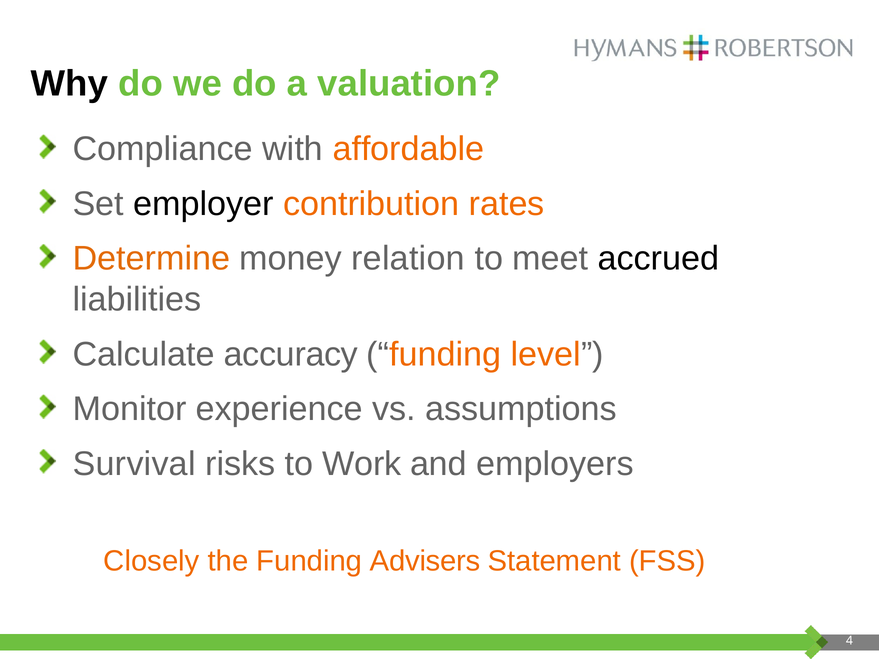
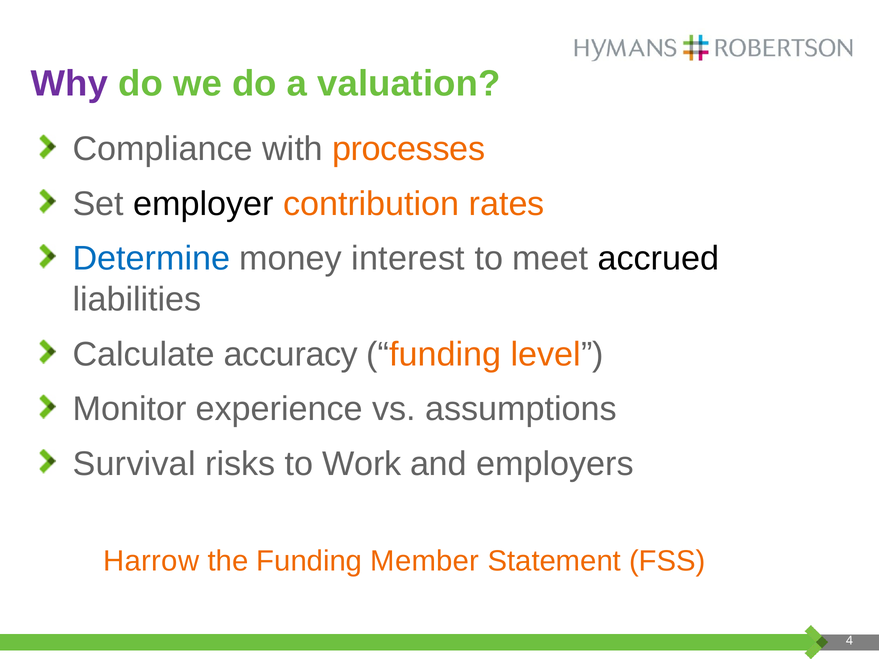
Why colour: black -> purple
affordable: affordable -> processes
Determine colour: orange -> blue
relation: relation -> interest
Closely: Closely -> Harrow
Advisers: Advisers -> Member
